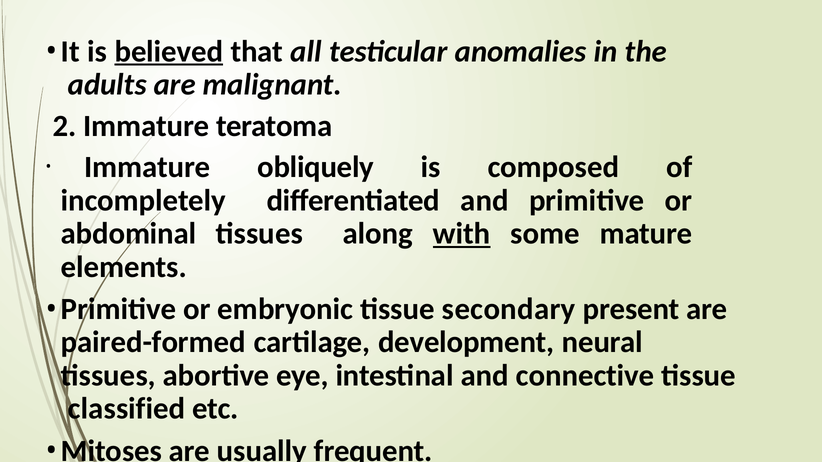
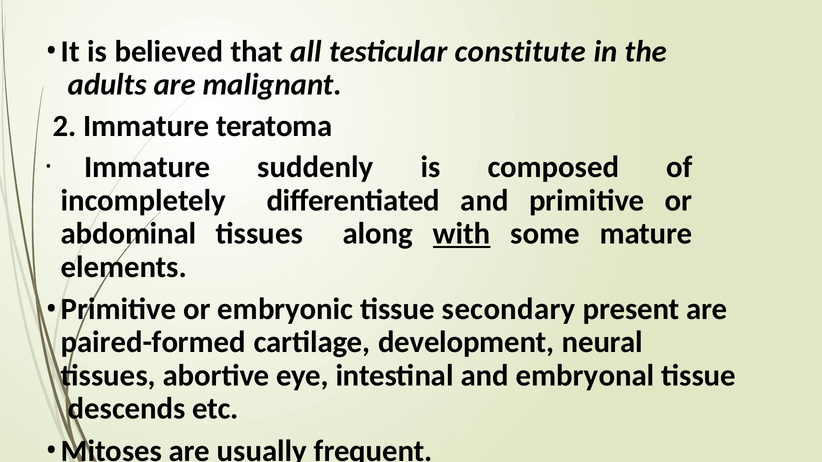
believed underline: present -> none
anomalies: anomalies -> constitute
obliquely: obliquely -> suddenly
connective: connective -> embryonal
classified: classified -> descends
